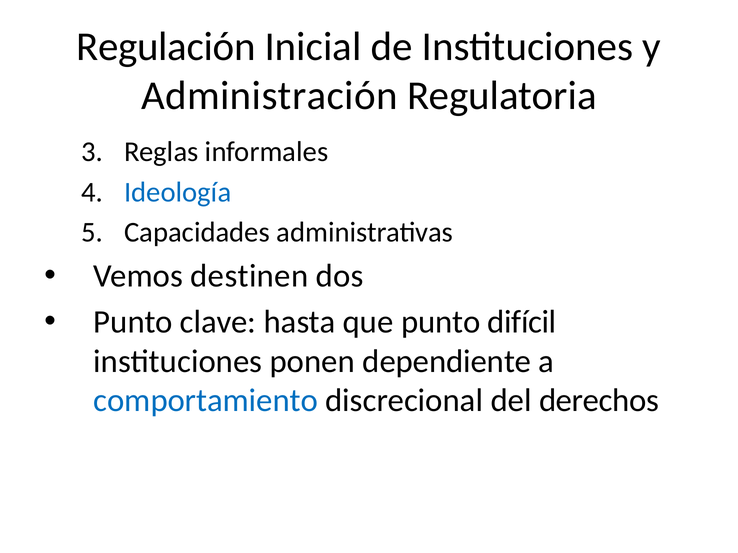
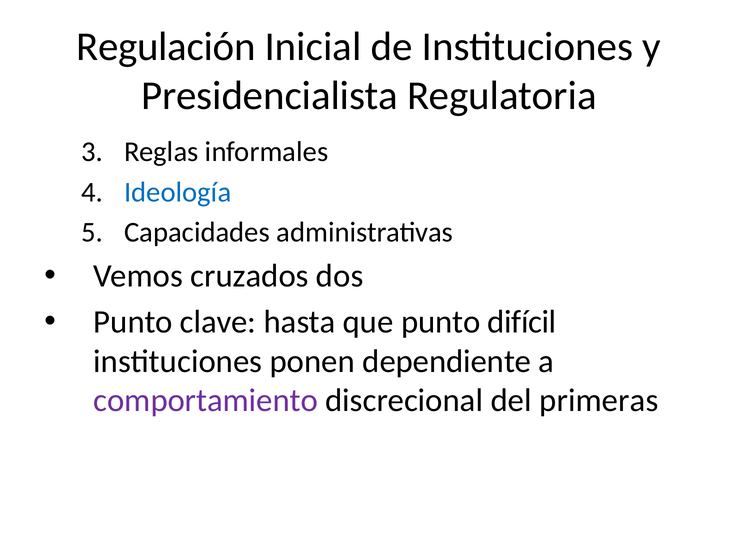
Administración: Administración -> Presidencialista
destinen: destinen -> cruzados
comportamiento colour: blue -> purple
derechos: derechos -> primeras
